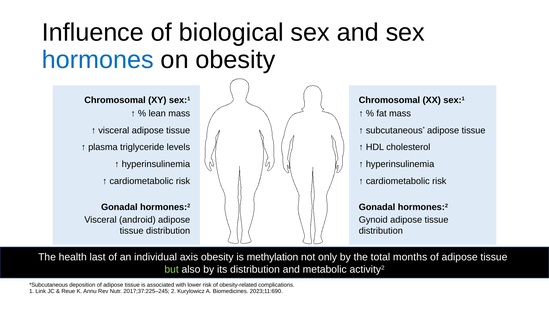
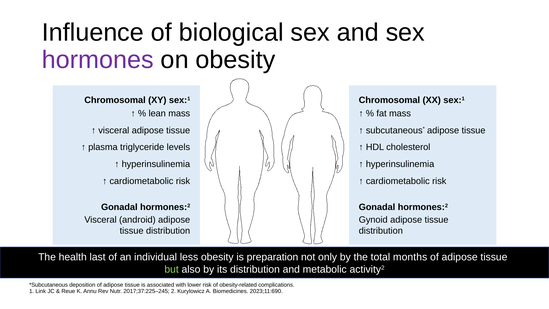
hormones colour: blue -> purple
axis: axis -> less
methylation: methylation -> preparation
